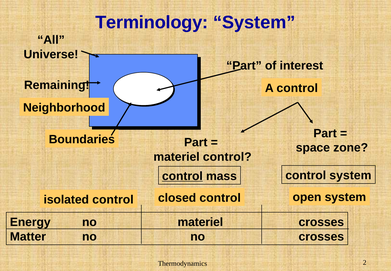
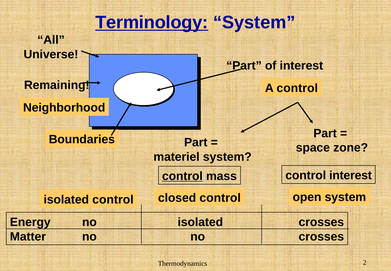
Terminology underline: none -> present
materiel control: control -> system
control system: system -> interest
no materiel: materiel -> isolated
